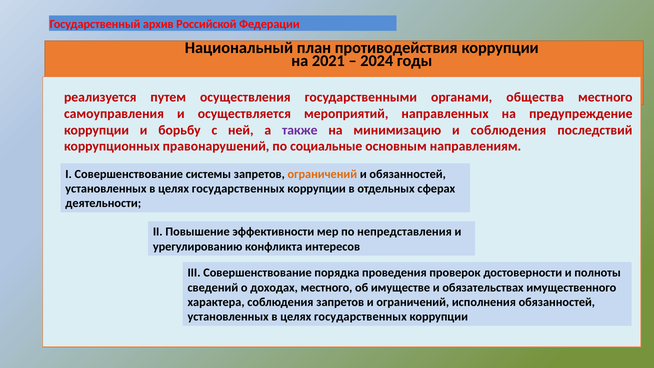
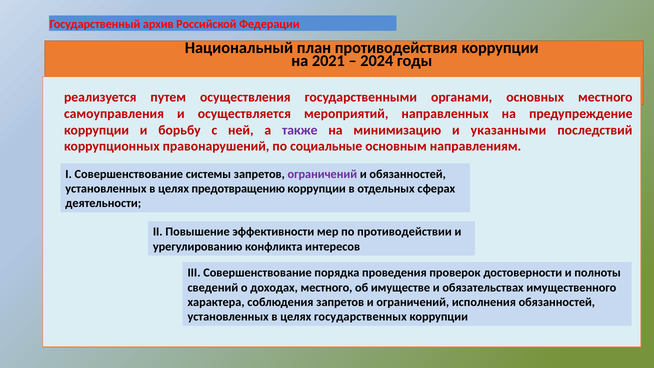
общества: общества -> основных
и соблюдения: соблюдения -> указанными
ограничений at (322, 174) colour: orange -> purple
государственных at (238, 189): государственных -> предотвращению
непредставления: непредставления -> противодействии
